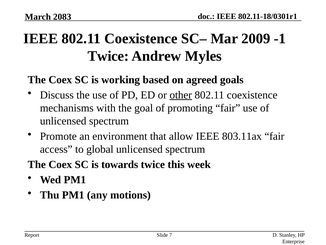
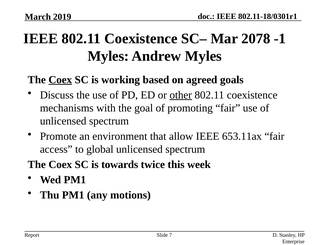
2083: 2083 -> 2019
2009: 2009 -> 2078
Twice at (108, 56): Twice -> Myles
Coex at (60, 80) underline: none -> present
803.11ax: 803.11ax -> 653.11ax
